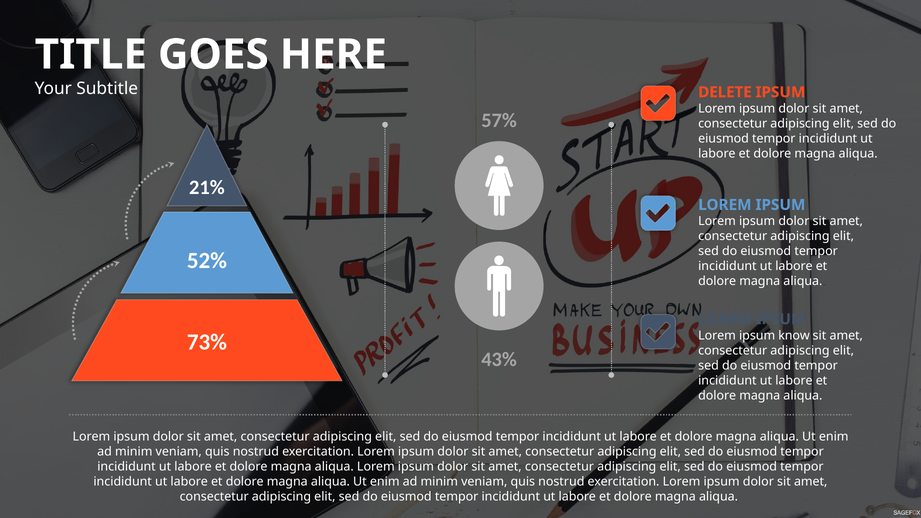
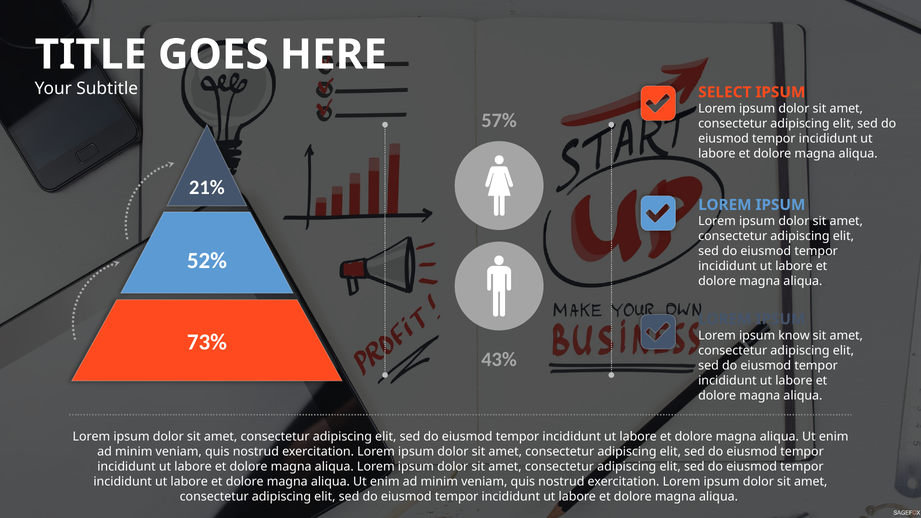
DELETE: DELETE -> SELECT
